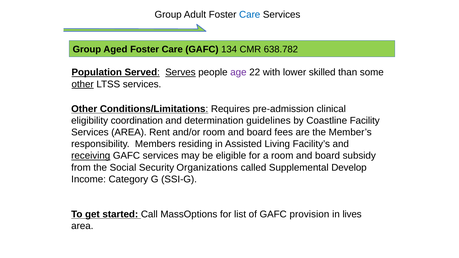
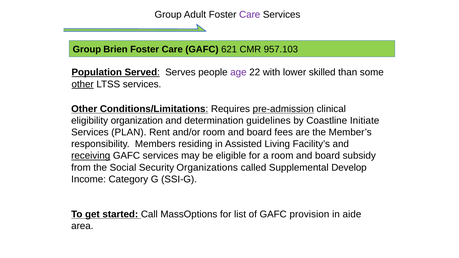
Care at (250, 15) colour: blue -> purple
Aged: Aged -> Brien
134: 134 -> 621
638.782: 638.782 -> 957.103
Serves underline: present -> none
pre-admission underline: none -> present
coordination: coordination -> organization
Facility: Facility -> Initiate
Services AREA: AREA -> PLAN
lives: lives -> aide
